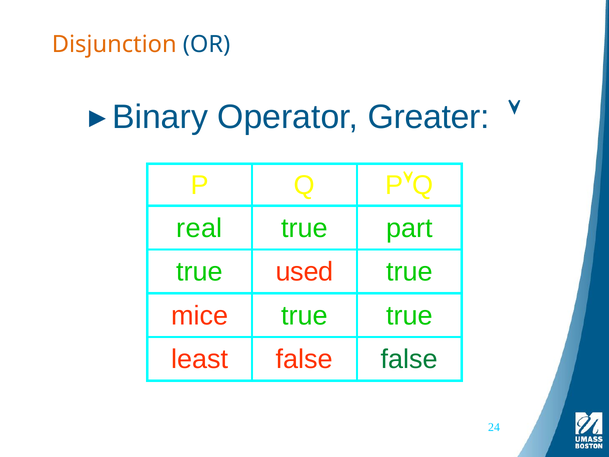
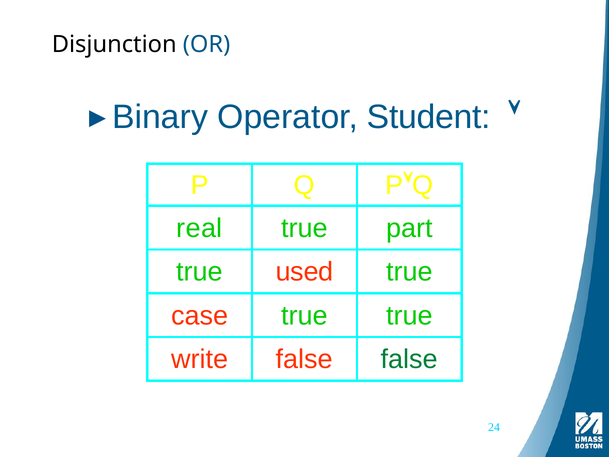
Disjunction colour: orange -> black
Greater: Greater -> Student
mice: mice -> case
least: least -> write
